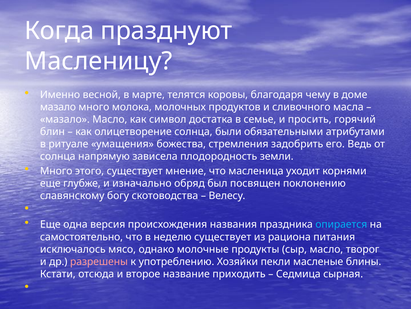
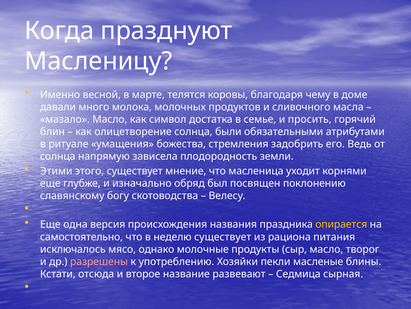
мазало at (58, 107): мазало -> давали
Много at (56, 171): Много -> Этими
опирается colour: light blue -> yellow
приходить: приходить -> развевают
